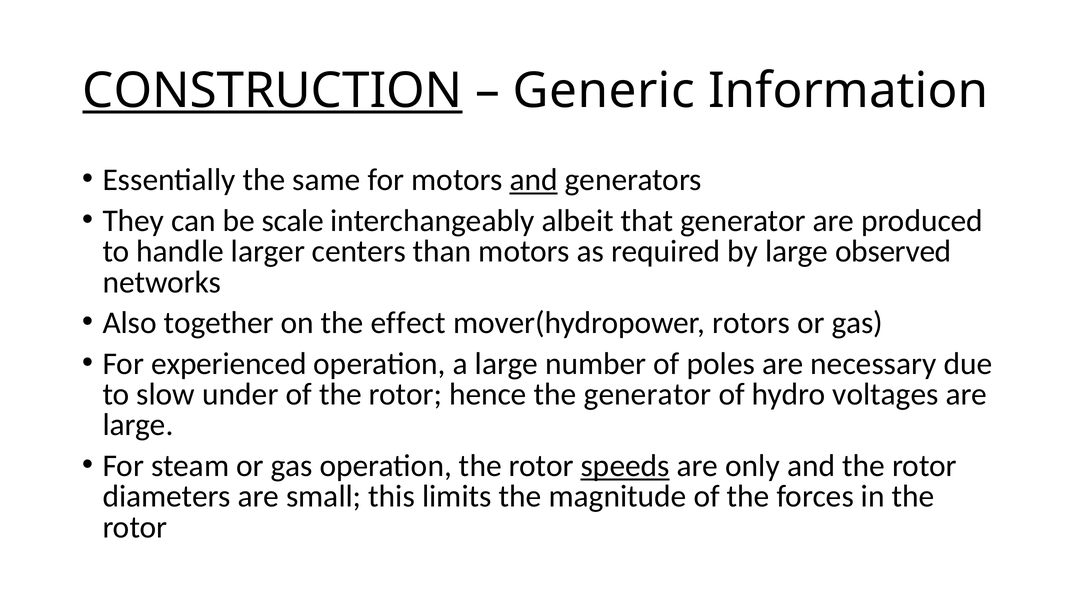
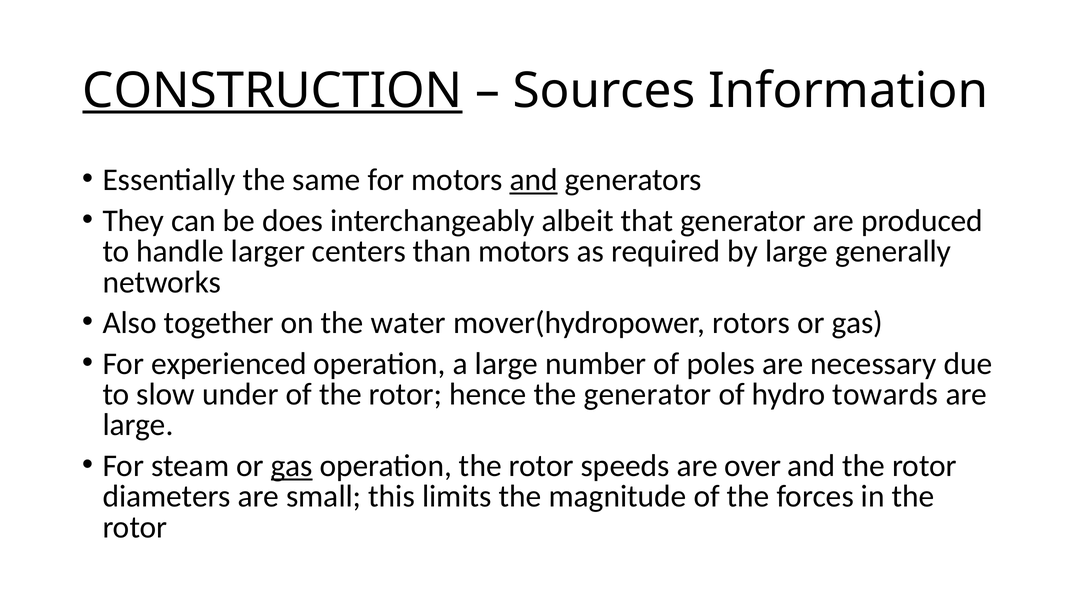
Generic: Generic -> Sources
scale: scale -> does
observed: observed -> generally
effect: effect -> water
voltages: voltages -> towards
gas at (292, 465) underline: none -> present
speeds underline: present -> none
only: only -> over
